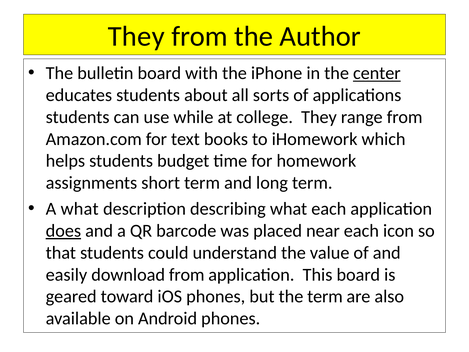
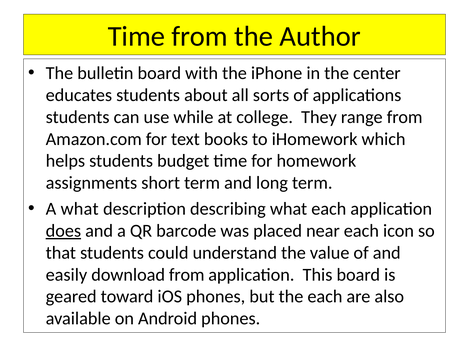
They at (136, 36): They -> Time
center underline: present -> none
the term: term -> each
